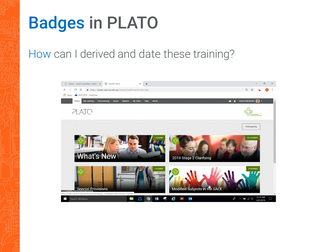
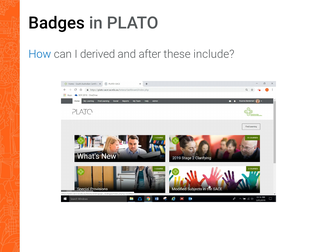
Badges colour: blue -> black
date: date -> after
training: training -> include
